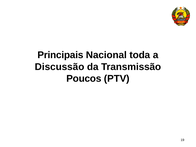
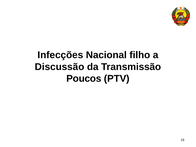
Principais: Principais -> Infecções
toda: toda -> filho
